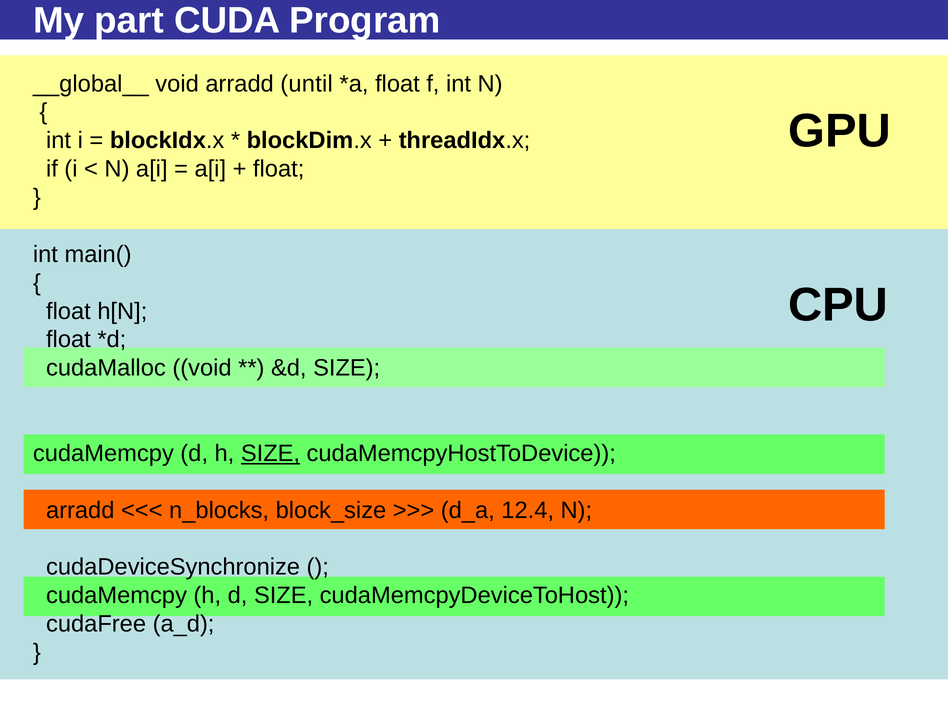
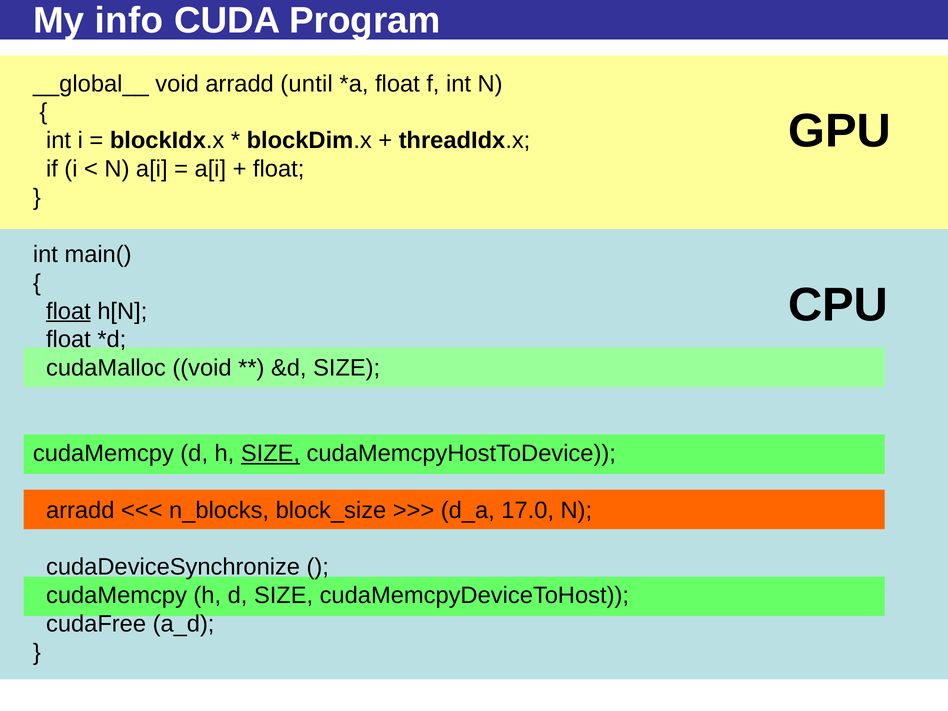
part: part -> info
float at (68, 311) underline: none -> present
12.4: 12.4 -> 17.0
